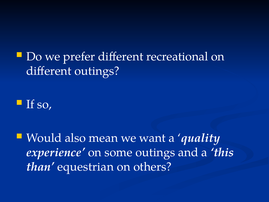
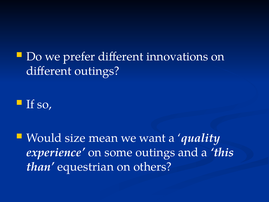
recreational: recreational -> innovations
also: also -> size
